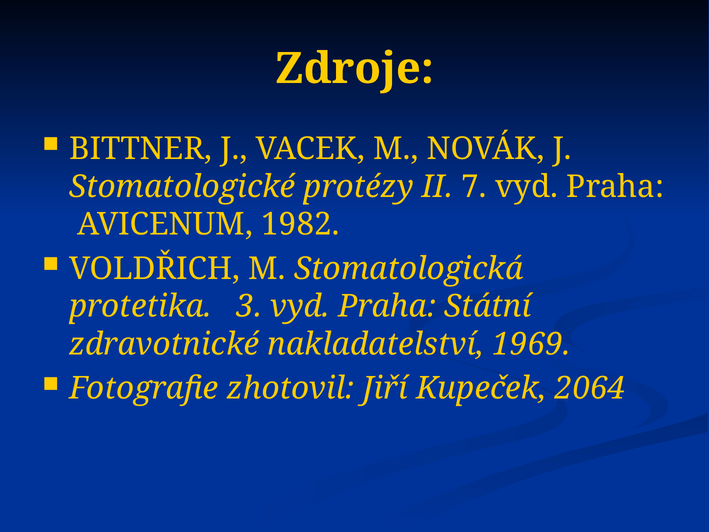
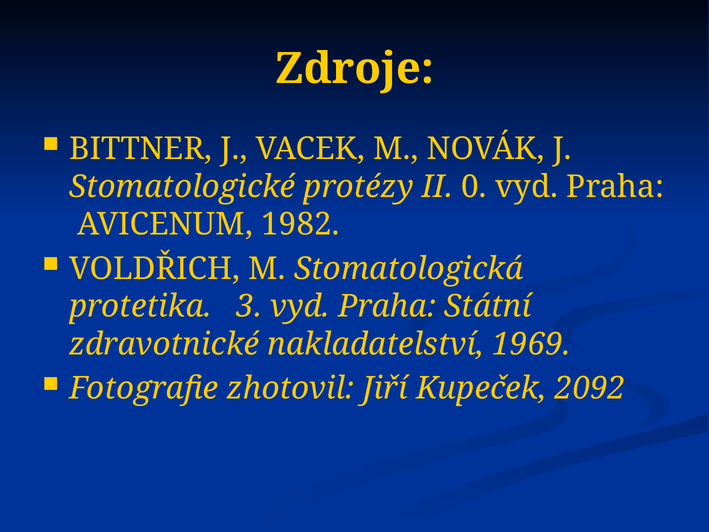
7: 7 -> 0
2064: 2064 -> 2092
